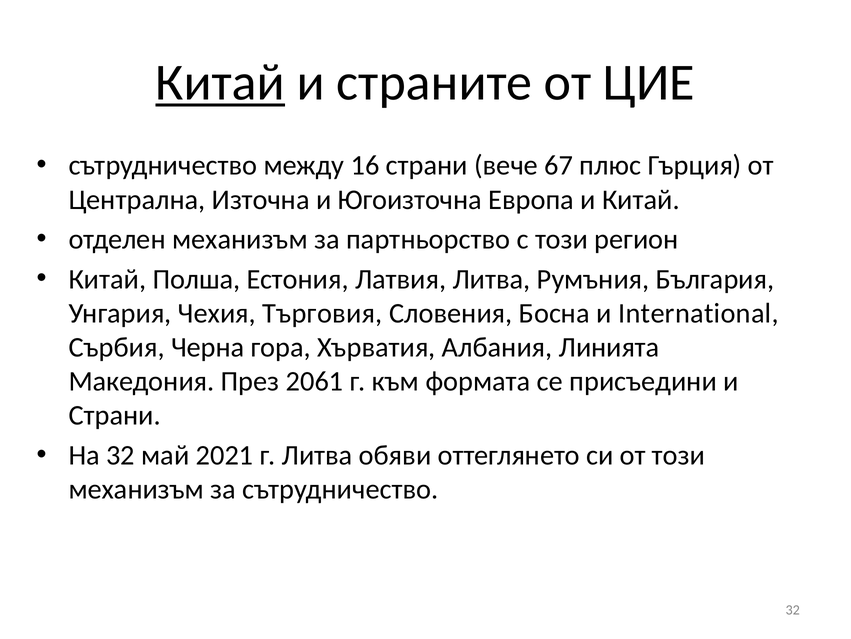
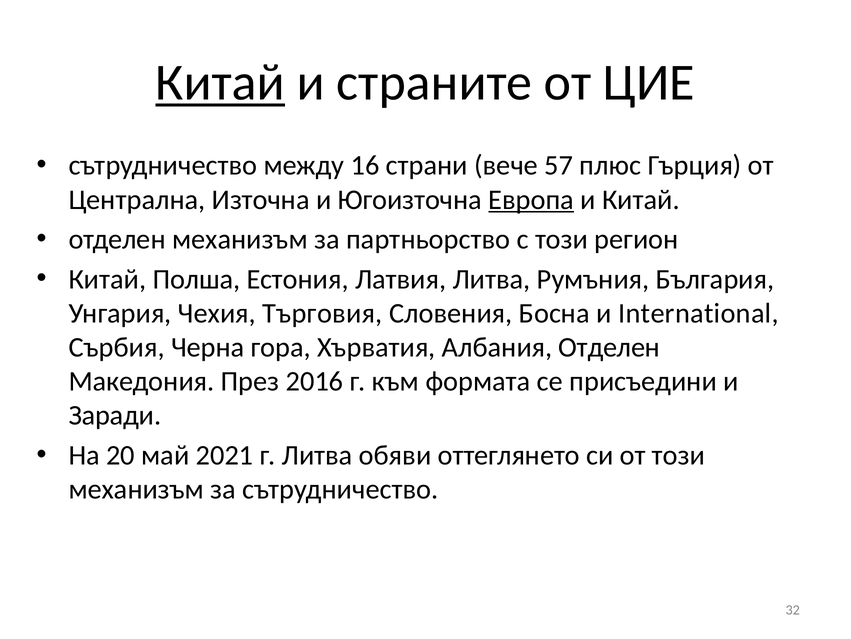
67: 67 -> 57
Европа underline: none -> present
Албания Линията: Линията -> Отделен
2061: 2061 -> 2016
Страни at (115, 415): Страни -> Заради
На 32: 32 -> 20
